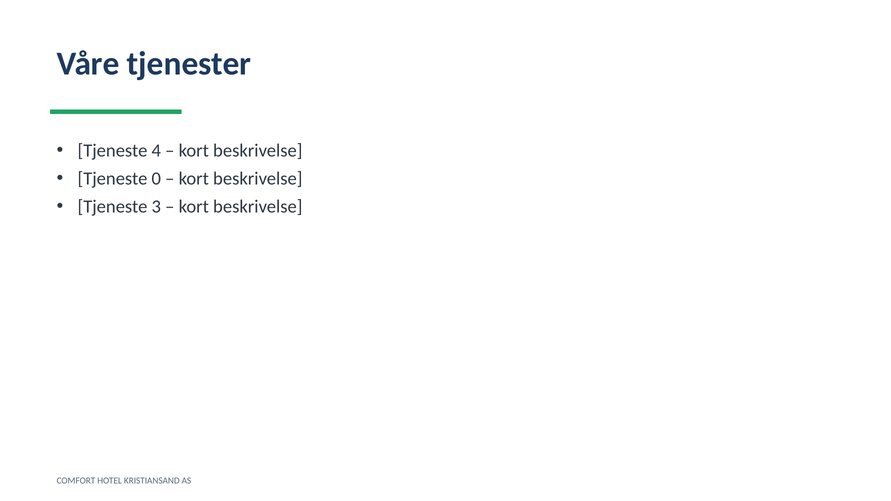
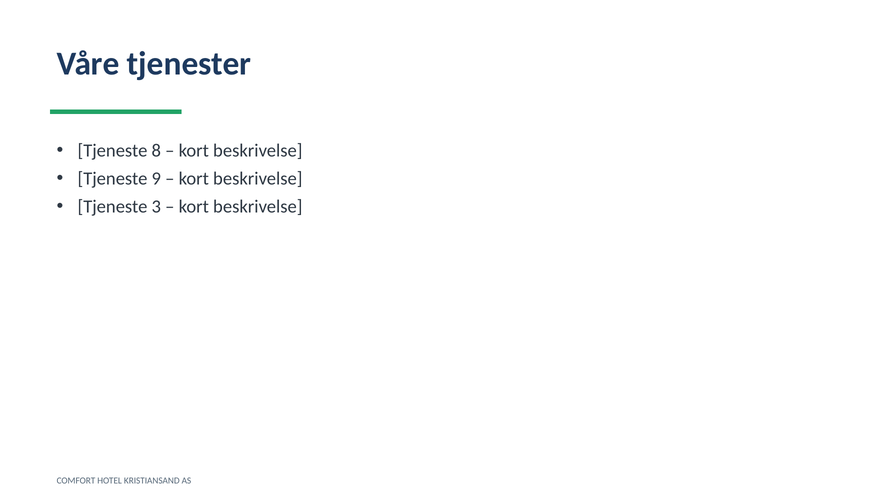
4: 4 -> 8
0: 0 -> 9
